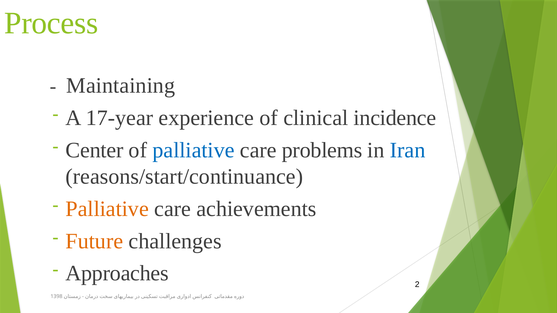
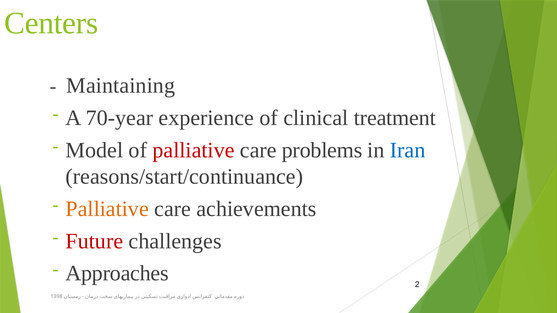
Process: Process -> Centers
17-year: 17-year -> 70-year
incidence: incidence -> treatment
Center: Center -> Model
palliative at (194, 150) colour: blue -> red
Future colour: orange -> red
